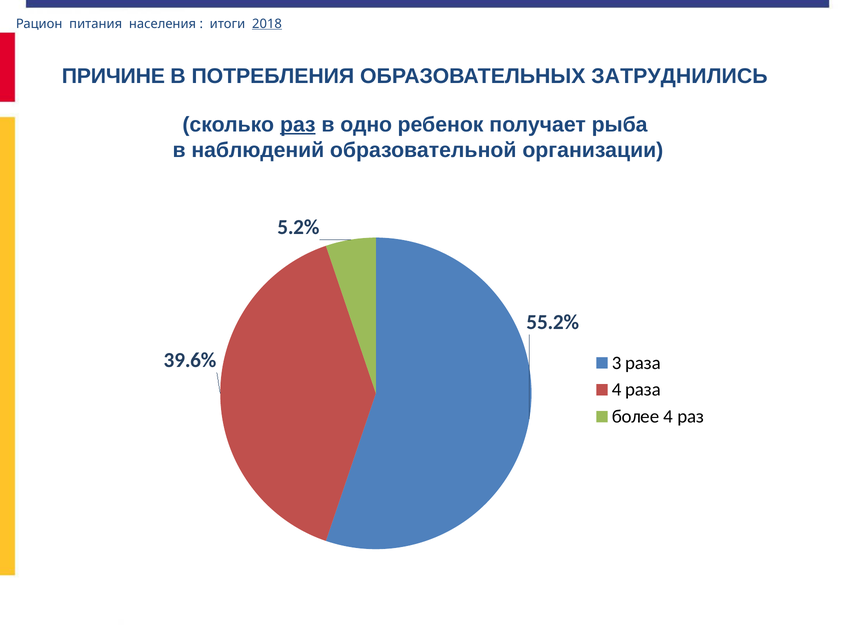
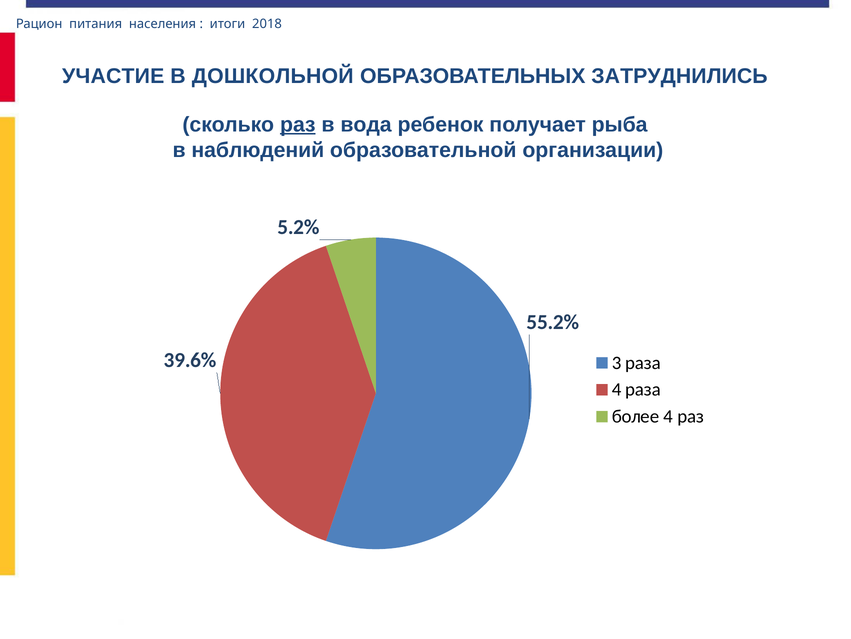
2018 underline: present -> none
ПРИЧИНЕ: ПРИЧИНЕ -> УЧАСТИЕ
ПОТРЕБЛЕНИЯ: ПОТРЕБЛЕНИЯ -> ДОШКОЛЬНОЙ
одно: одно -> вода
